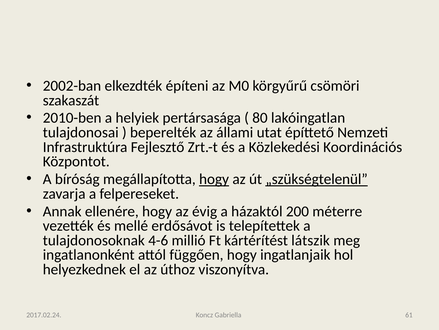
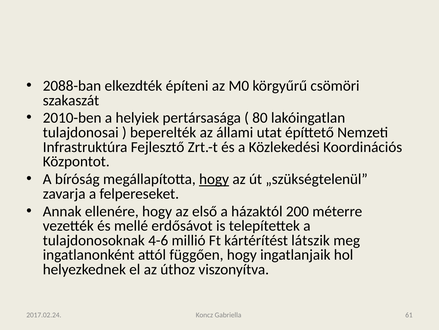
2002-ban: 2002-ban -> 2088-ban
„szükségtelenül underline: present -> none
évig: évig -> első
